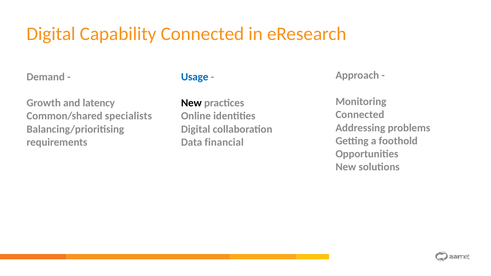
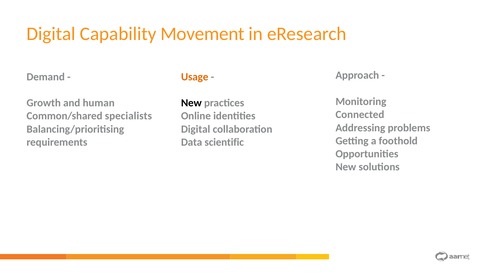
Capability Connected: Connected -> Movement
Usage colour: blue -> orange
latency: latency -> human
financial: financial -> scientific
